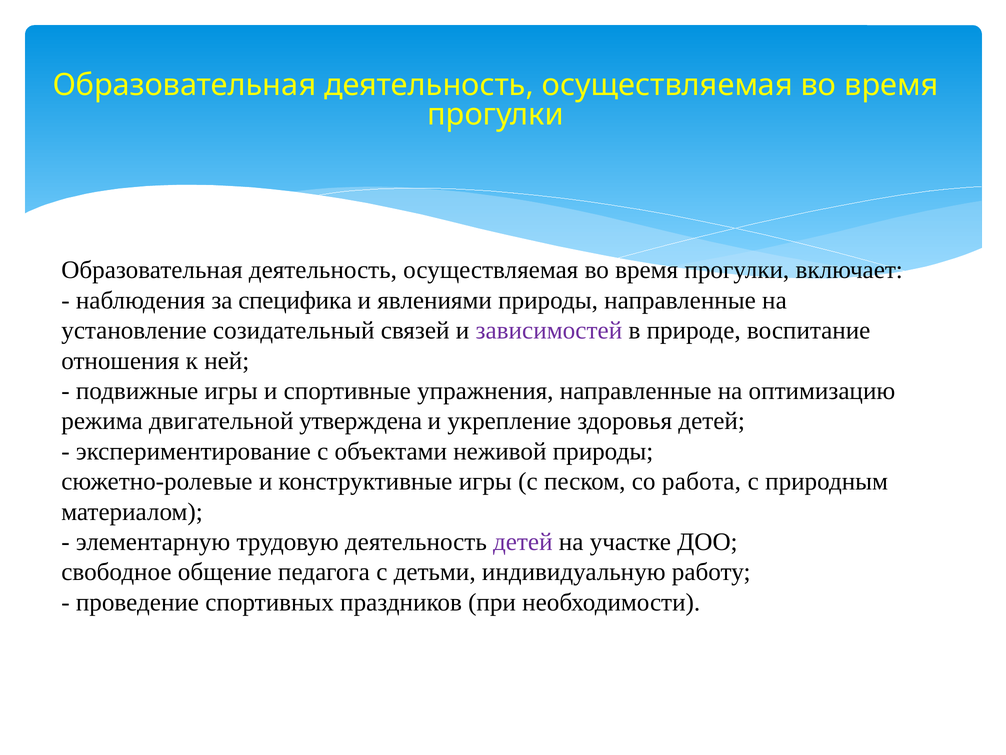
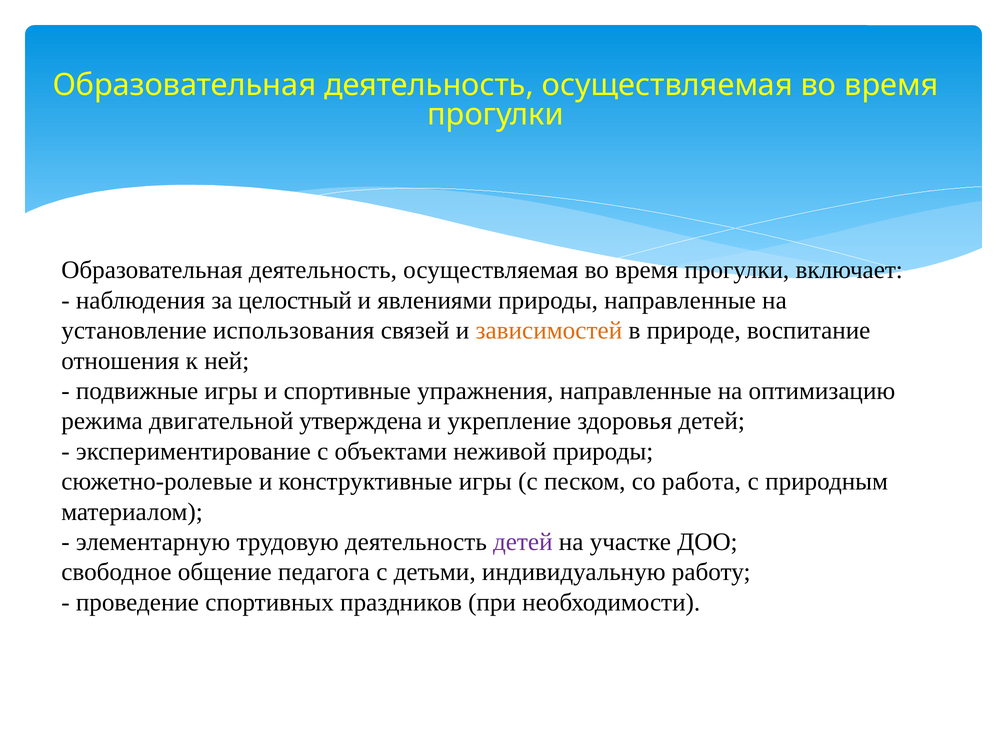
специфика: специфика -> целостный
созидательный: созидательный -> использования
зависимостей colour: purple -> orange
